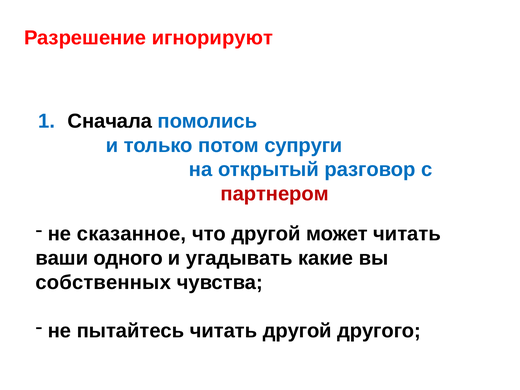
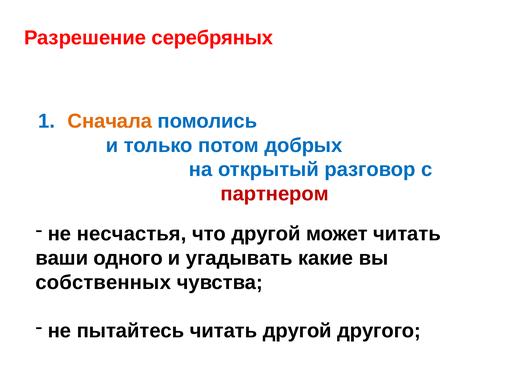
игнорируют: игнорируют -> серебряных
Сначала colour: black -> orange
супруги: супруги -> добрых
сказанное: сказанное -> несчастья
